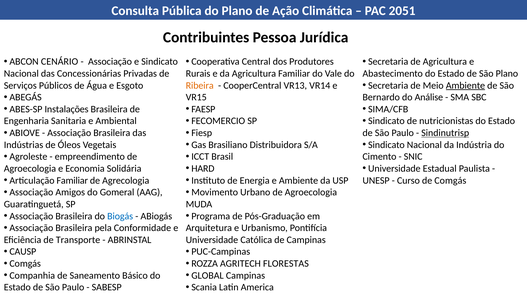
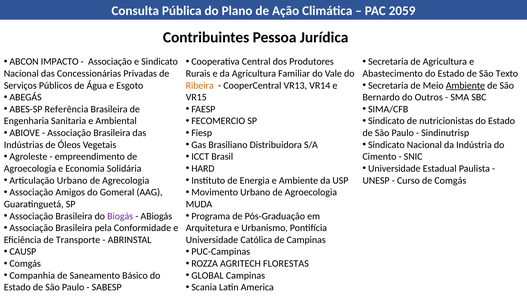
2051: 2051 -> 2059
CENÁRIO: CENÁRIO -> IMPACTO
São Plano: Plano -> Texto
Análise: Análise -> Outros
Instalações: Instalações -> Referência
Sindinutrisp underline: present -> none
Articulação Familiar: Familiar -> Urbano
Biogás colour: blue -> purple
